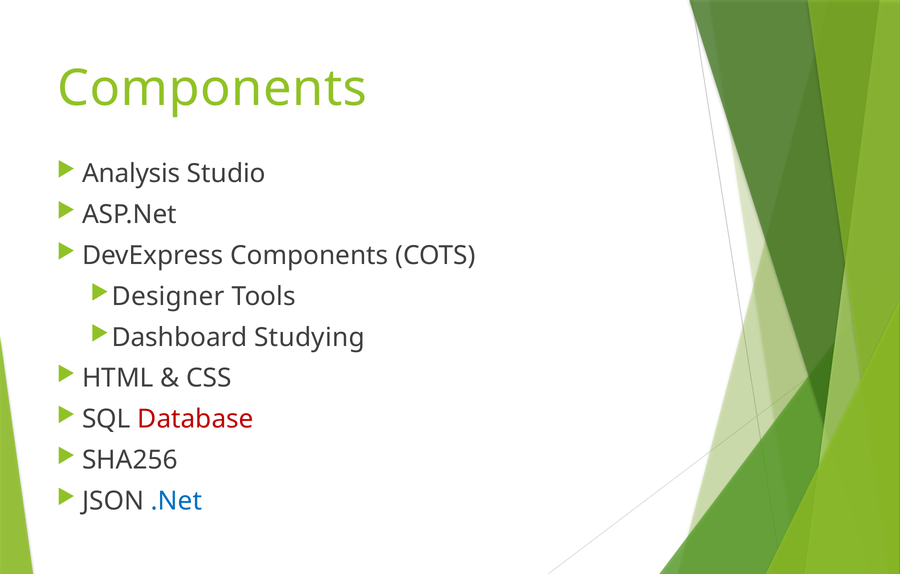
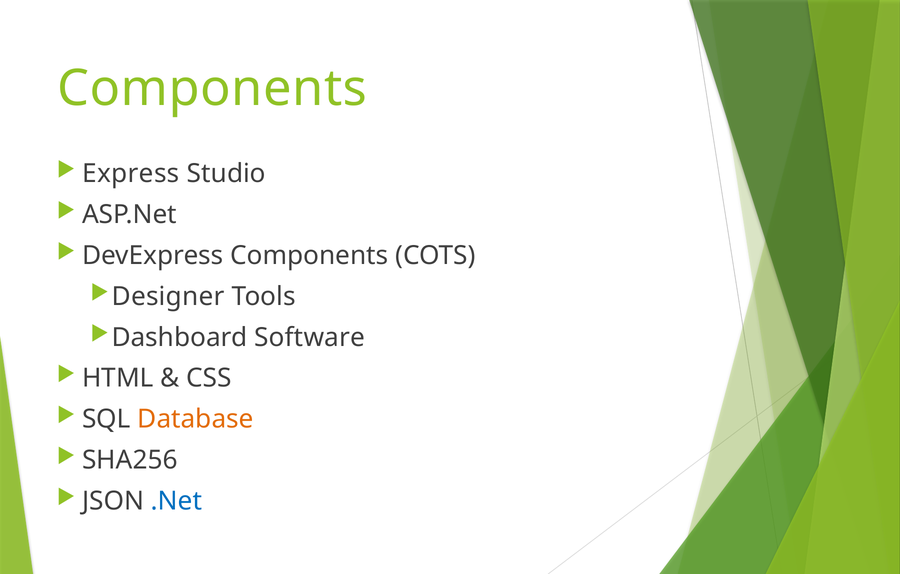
Analysis: Analysis -> Express
Studying: Studying -> Software
Database colour: red -> orange
